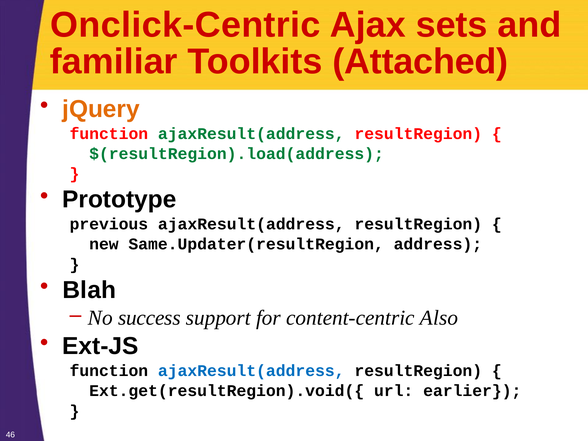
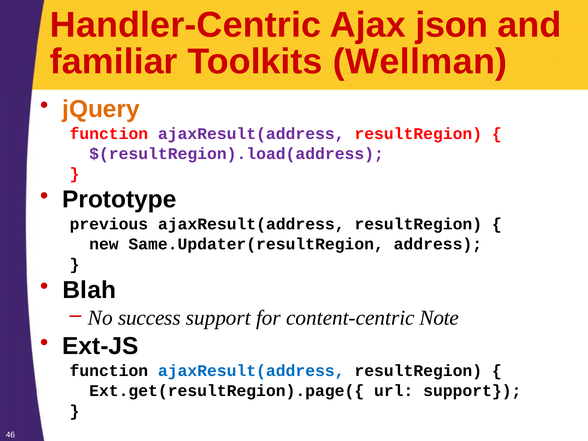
Onclick-Centric: Onclick-Centric -> Handler-Centric
sets: sets -> json
Attached: Attached -> Wellman
ajaxResult(address at (251, 134) colour: green -> purple
$(resultRegion).load(address colour: green -> purple
Also: Also -> Note
Ext.get(resultRegion).void({: Ext.get(resultRegion).void({ -> Ext.get(resultRegion).page({
url earlier: earlier -> support
